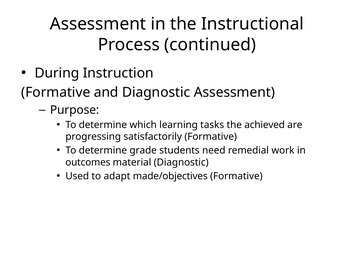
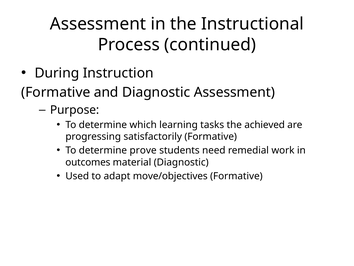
grade: grade -> prove
made/objectives: made/objectives -> move/objectives
